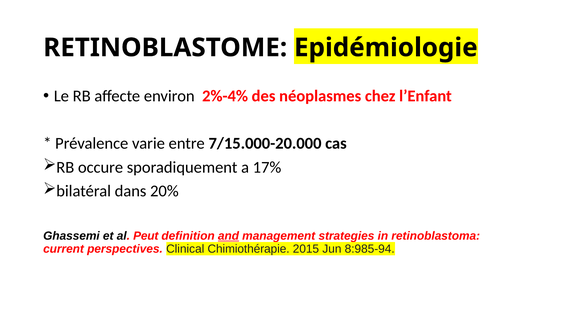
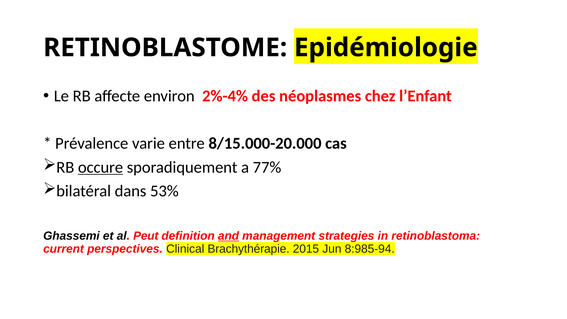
7/15.000-20.000: 7/15.000-20.000 -> 8/15.000-20.000
occure underline: none -> present
17%: 17% -> 77%
20%: 20% -> 53%
Chimiothérapie: Chimiothérapie -> Brachythérapie
